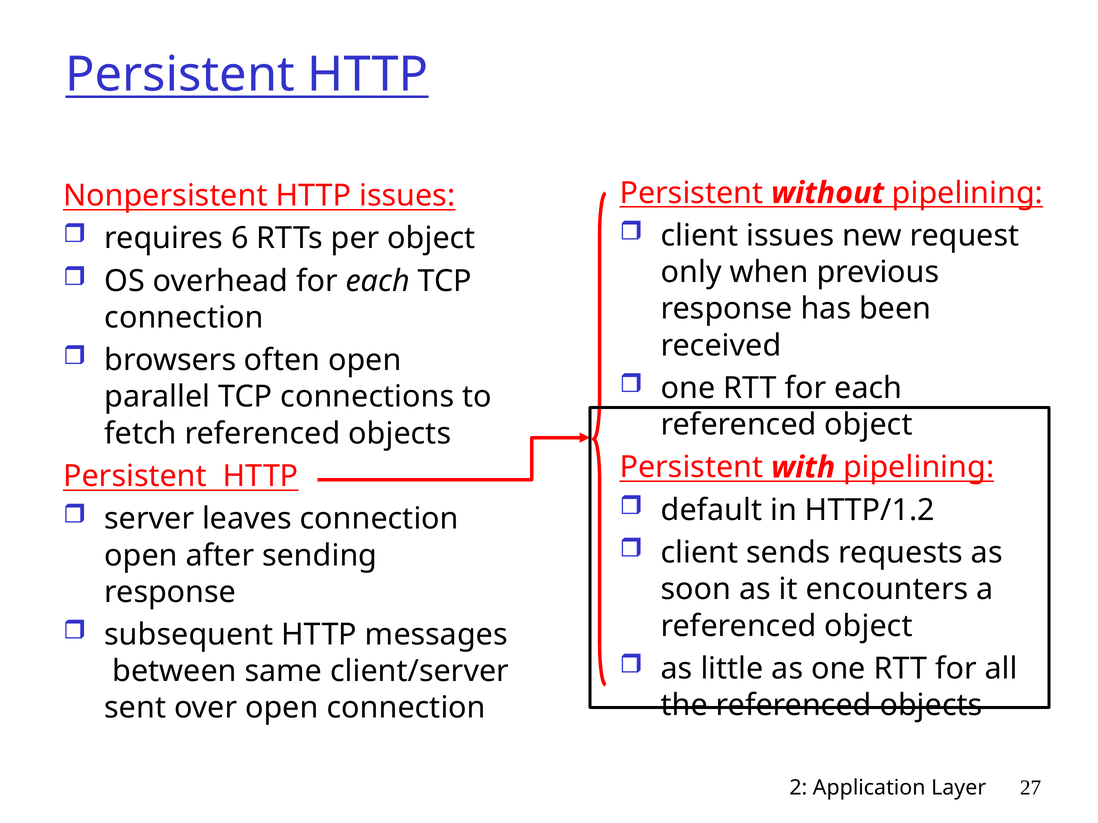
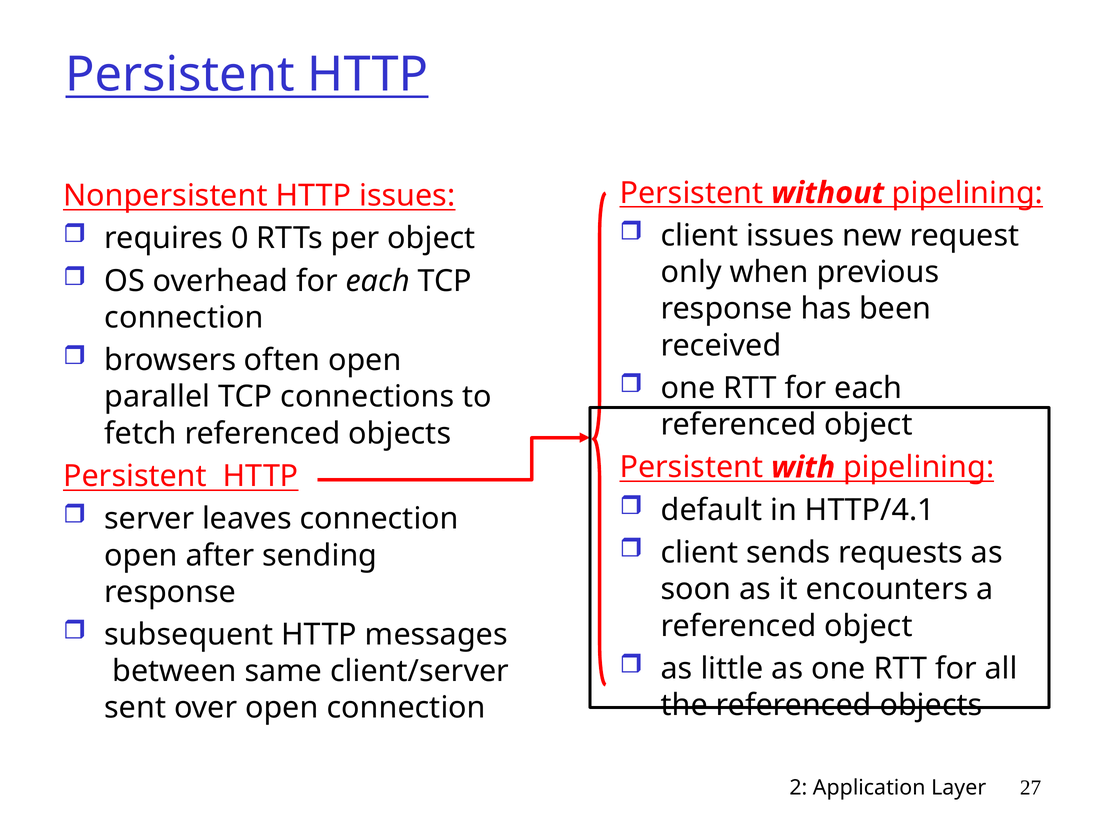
6: 6 -> 0
HTTP/1.2: HTTP/1.2 -> HTTP/4.1
